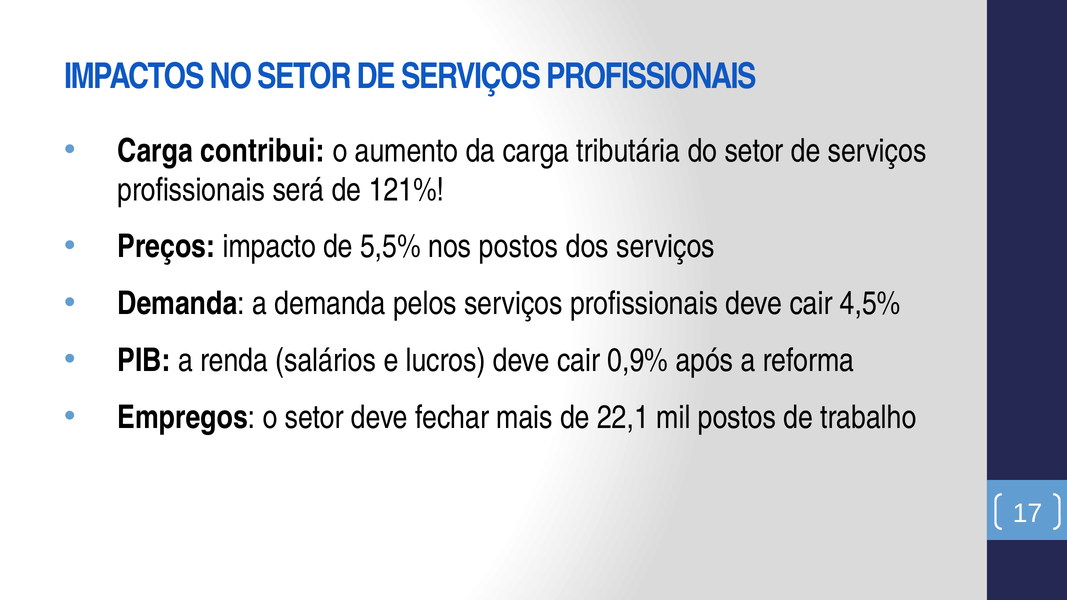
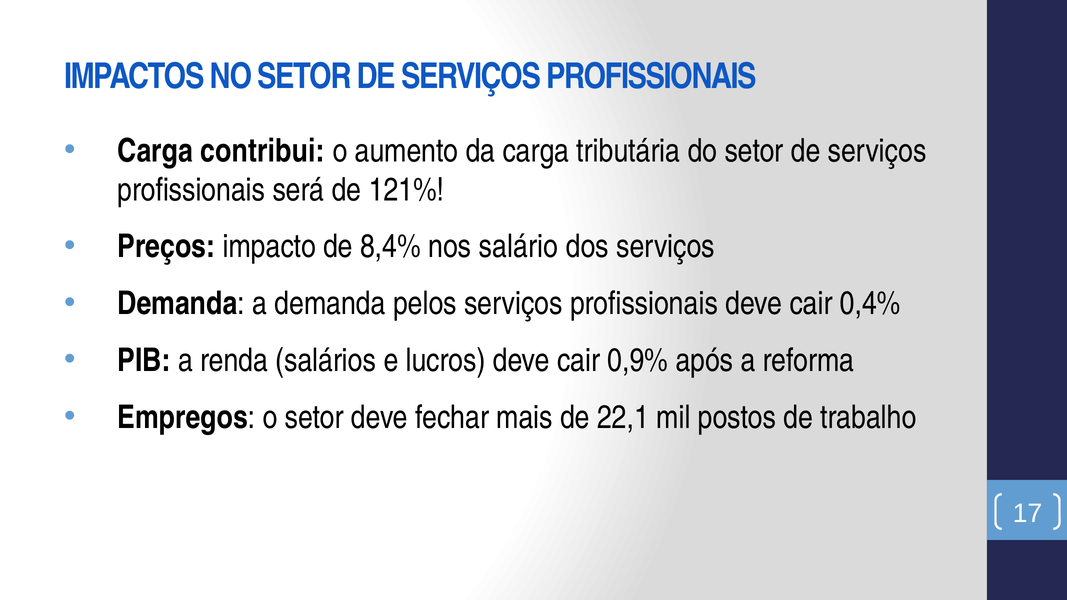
5,5%: 5,5% -> 8,4%
nos postos: postos -> salário
4,5%: 4,5% -> 0,4%
